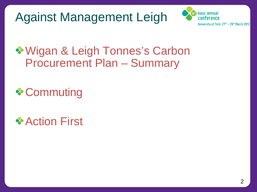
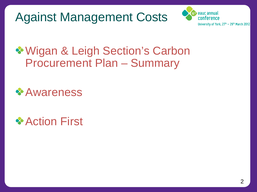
Management Leigh: Leigh -> Costs
Tonnes’s: Tonnes’s -> Section’s
Commuting: Commuting -> Awareness
